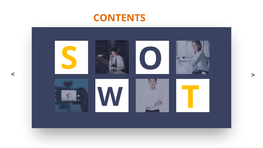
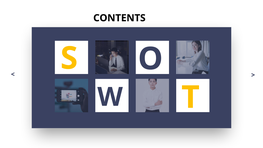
CONTENTS colour: orange -> black
